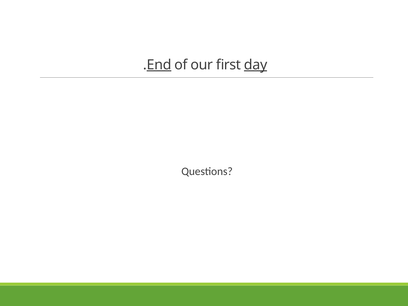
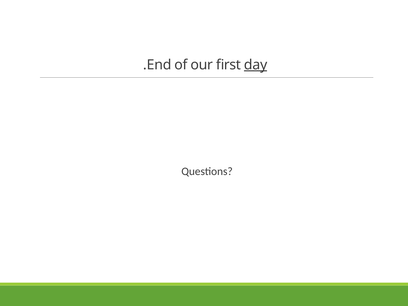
End underline: present -> none
